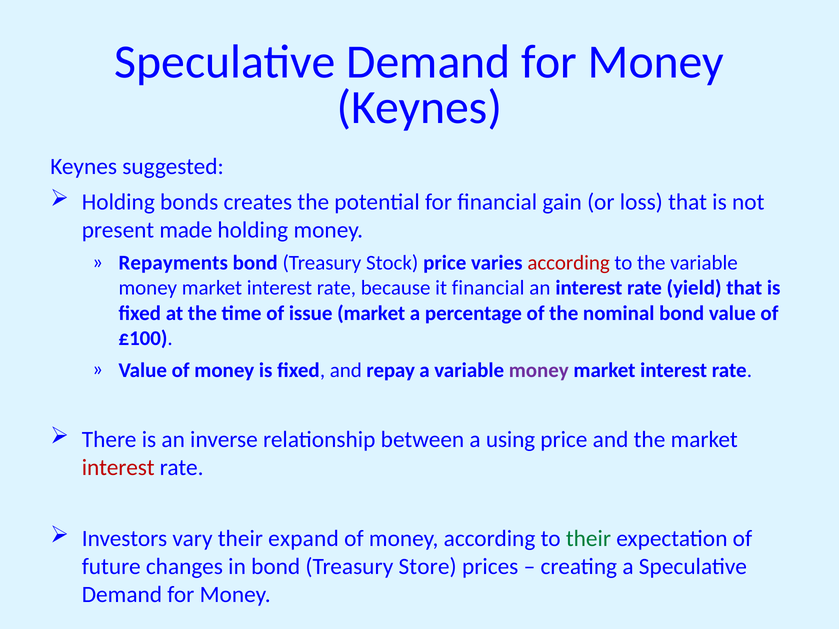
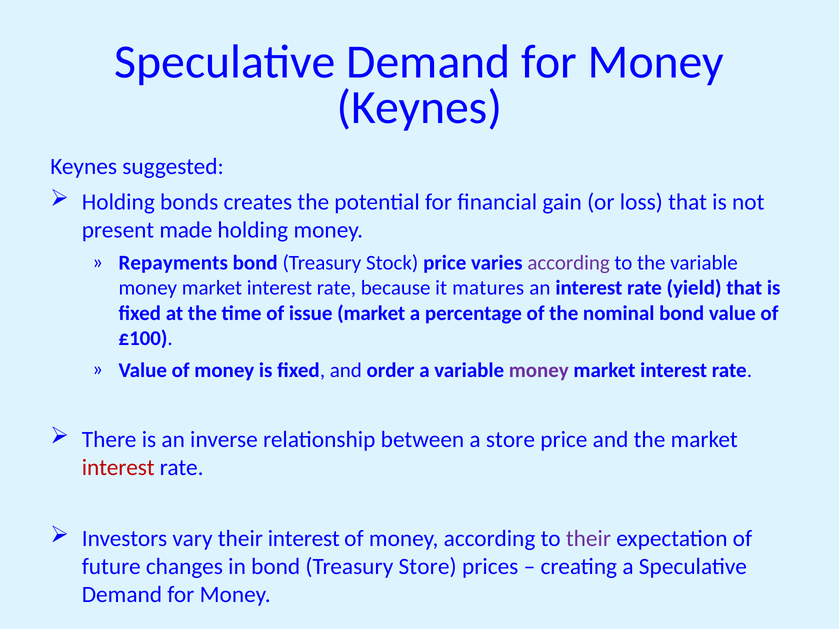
according at (569, 263) colour: red -> purple
it financial: financial -> matures
repay: repay -> order
a using: using -> store
their expand: expand -> interest
their at (588, 539) colour: green -> purple
